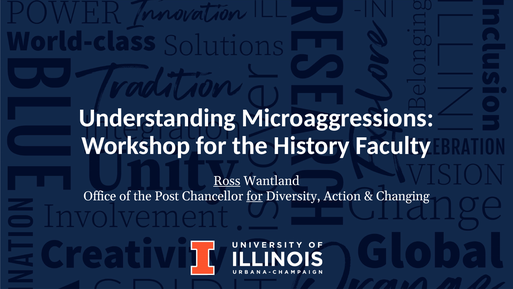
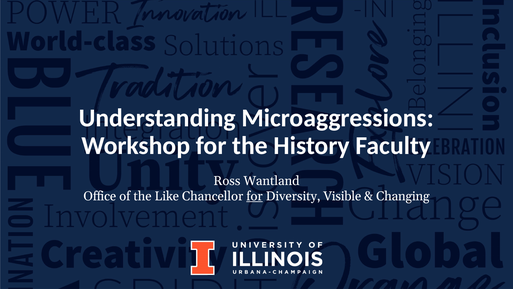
Ross underline: present -> none
Post: Post -> Like
Action: Action -> Visible
